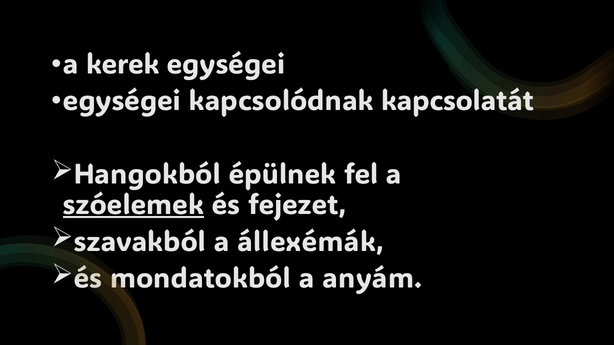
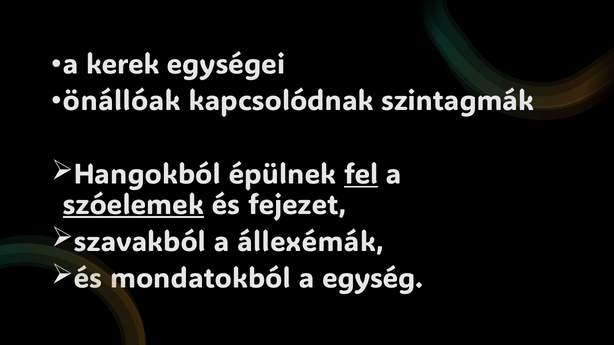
egységei at (122, 101): egységei -> önállóak
kapcsolatát: kapcsolatát -> szintagmák
fel underline: none -> present
anyám: anyám -> egység
